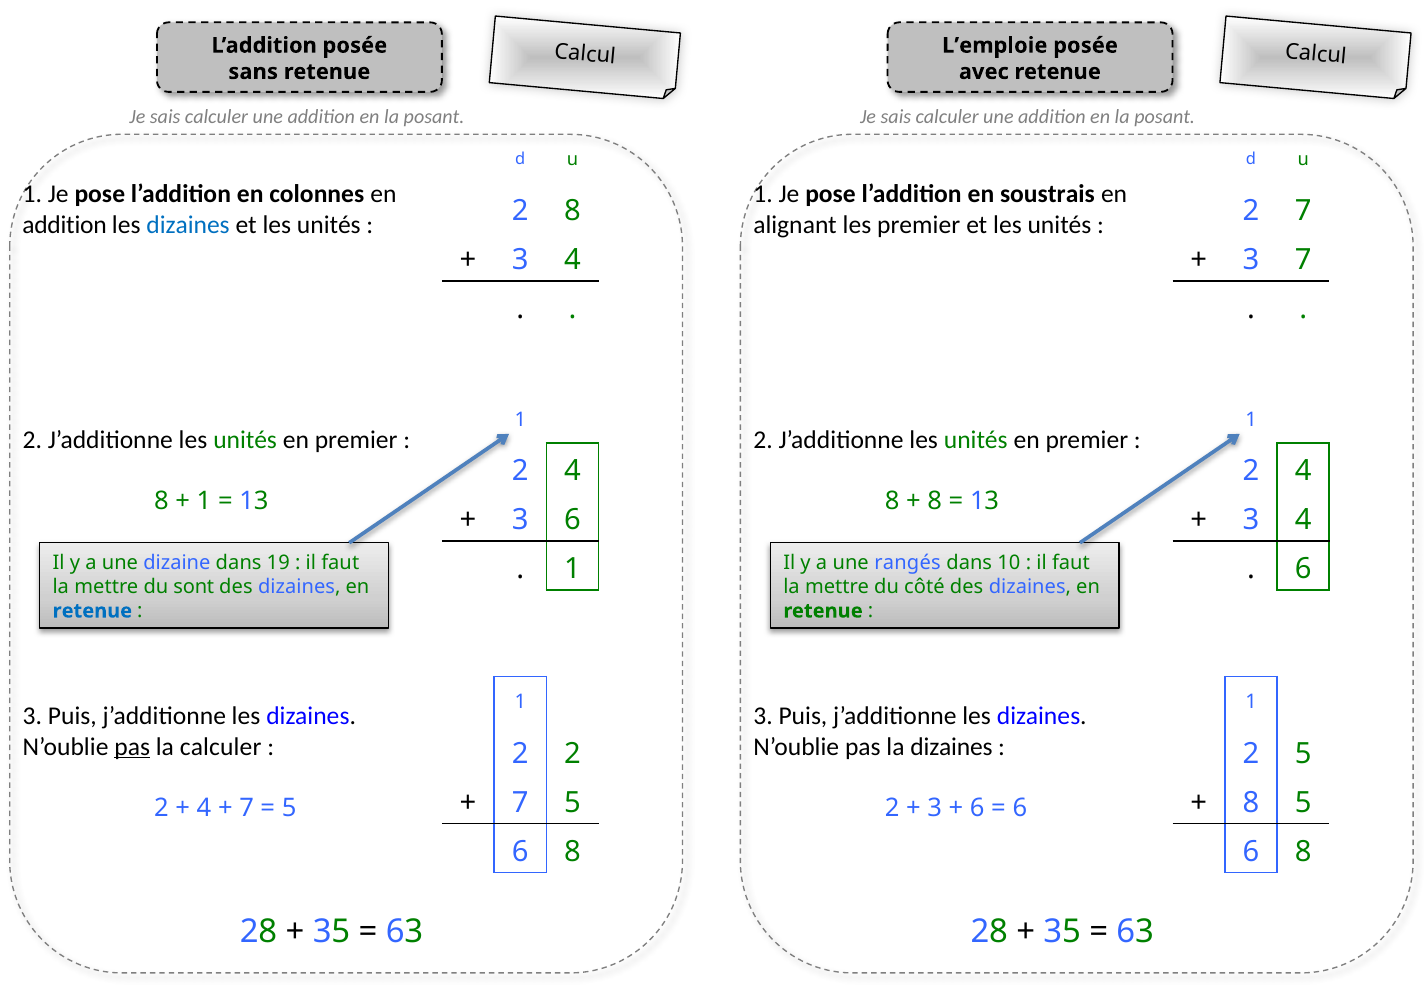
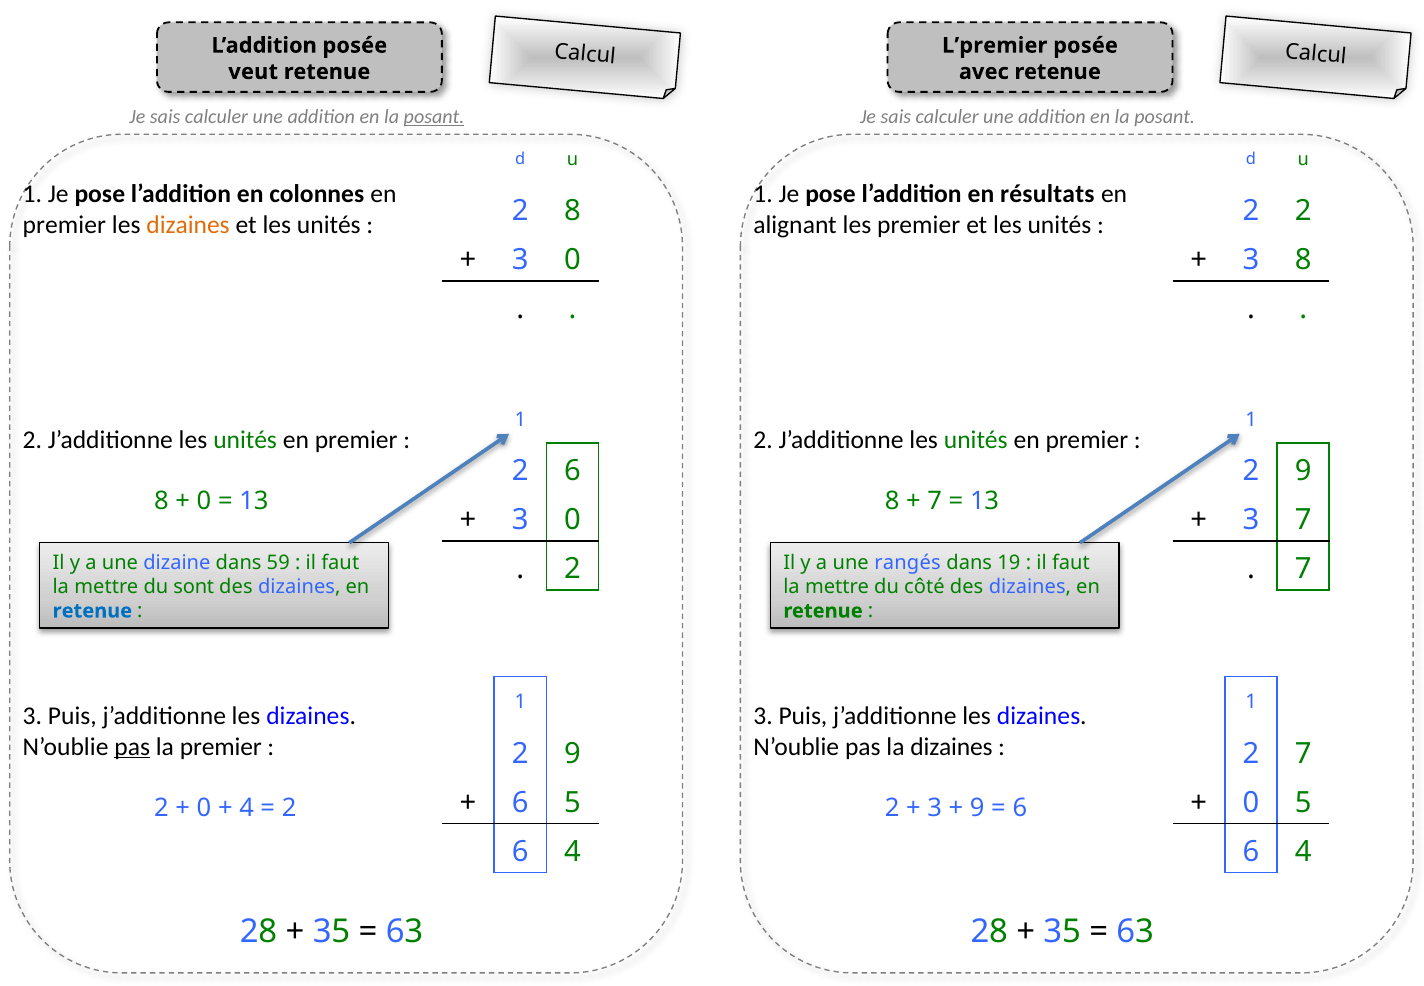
L’emploie: L’emploie -> L’premier
sans: sans -> veut
posant at (434, 117) underline: none -> present
soustrais: soustrais -> résultats
2 7: 7 -> 2
addition at (65, 225): addition -> premier
dizaines at (188, 225) colour: blue -> orange
4 at (573, 260): 4 -> 0
3 7: 7 -> 8
4 at (573, 471): 4 -> 6
4 at (1303, 471): 4 -> 9
1 at (204, 501): 1 -> 0
8 at (935, 501): 8 -> 7
6 at (573, 520): 6 -> 0
4 at (1303, 520): 4 -> 7
19: 19 -> 59
10: 10 -> 19
1 at (573, 569): 1 -> 2
6 at (1303, 569): 6 -> 7
la calculer: calculer -> premier
2 at (573, 754): 2 -> 9
2 5: 5 -> 7
7 at (520, 802): 7 -> 6
8 at (1251, 802): 8 -> 0
4 at (204, 808): 4 -> 0
7 at (247, 808): 7 -> 4
5 at (289, 808): 5 -> 2
6 at (977, 808): 6 -> 9
8 at (573, 851): 8 -> 4
8 at (1303, 851): 8 -> 4
